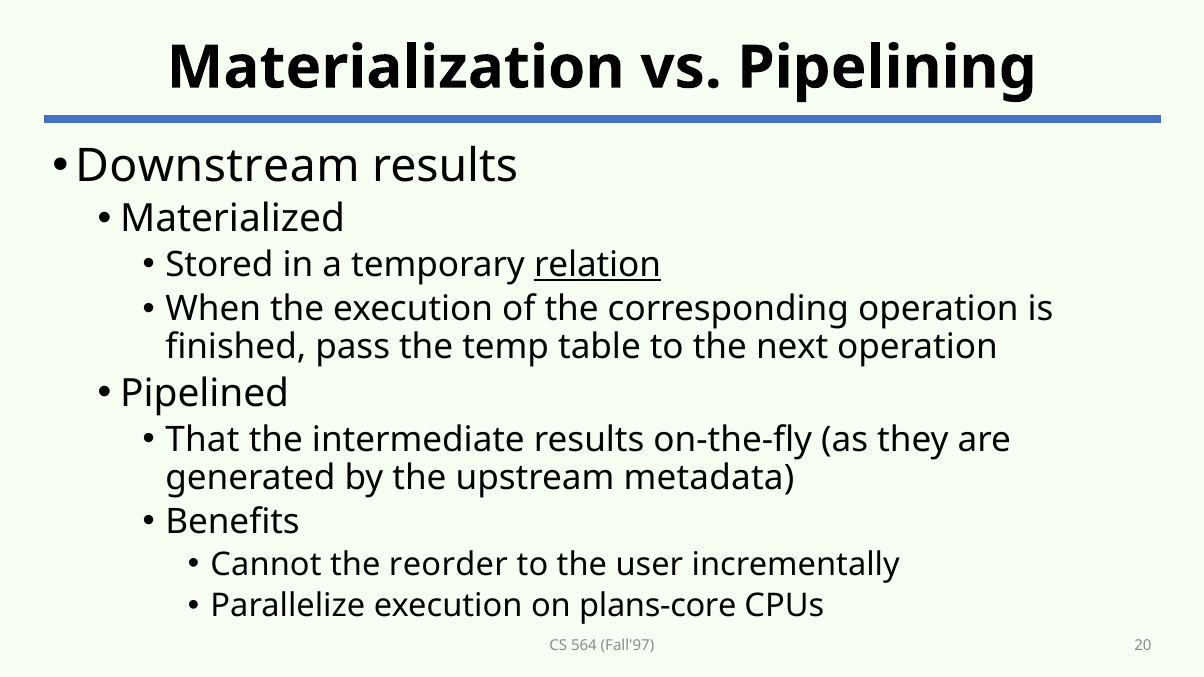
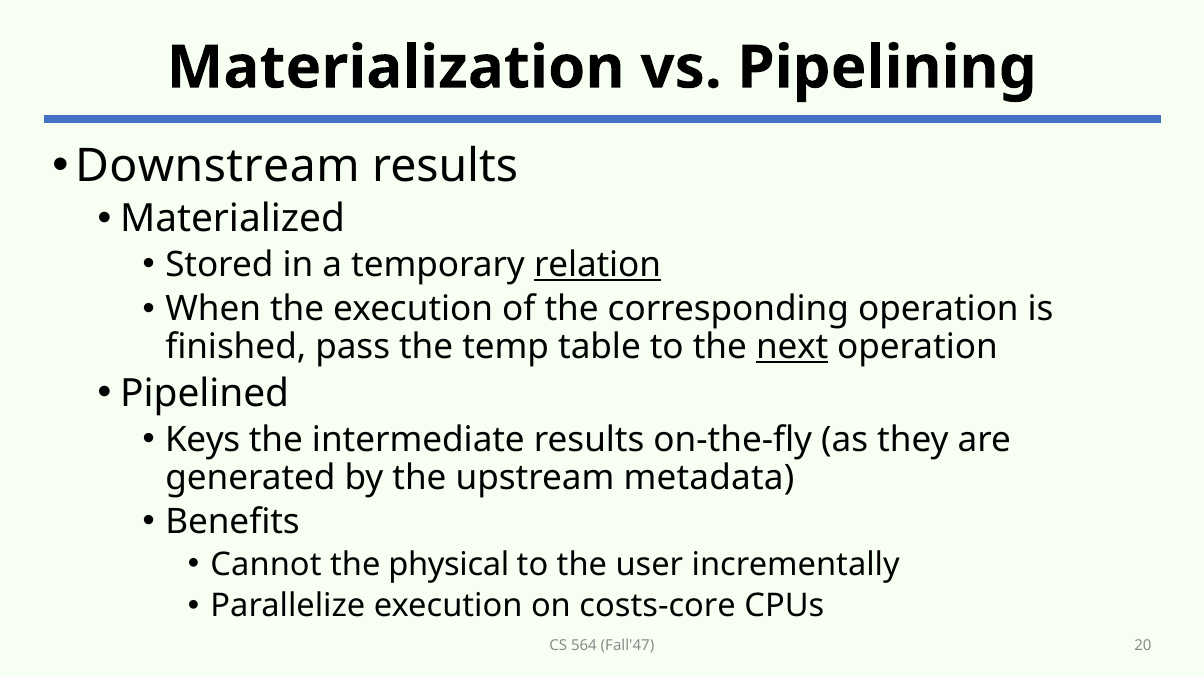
next underline: none -> present
That: That -> Keys
reorder: reorder -> physical
plans-core: plans-core -> costs-core
Fall'97: Fall'97 -> Fall'47
